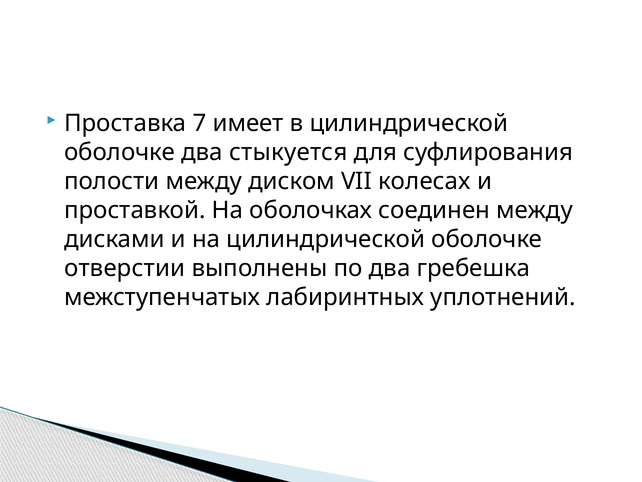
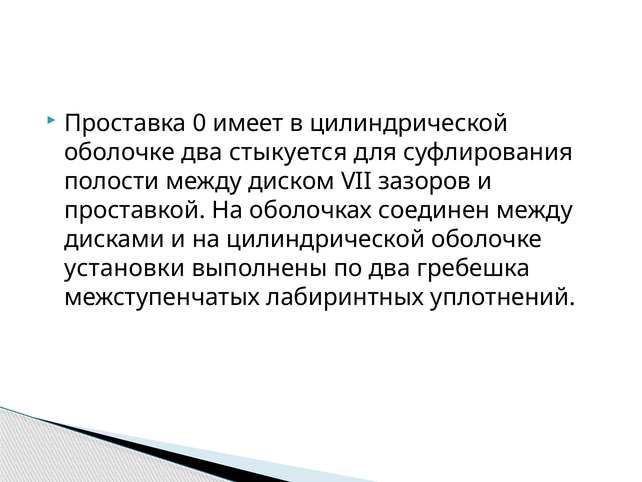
7: 7 -> 0
колесах: колесах -> зазоров
отверстии: отверстии -> установки
